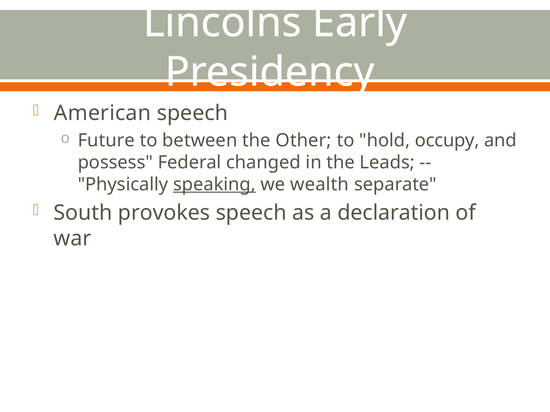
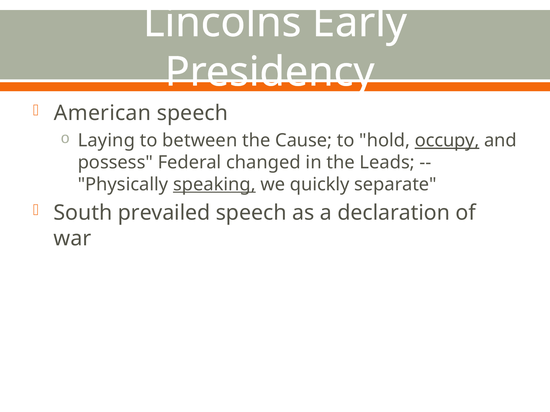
Future: Future -> Laying
Other: Other -> Cause
occupy underline: none -> present
wealth: wealth -> quickly
provokes: provokes -> prevailed
